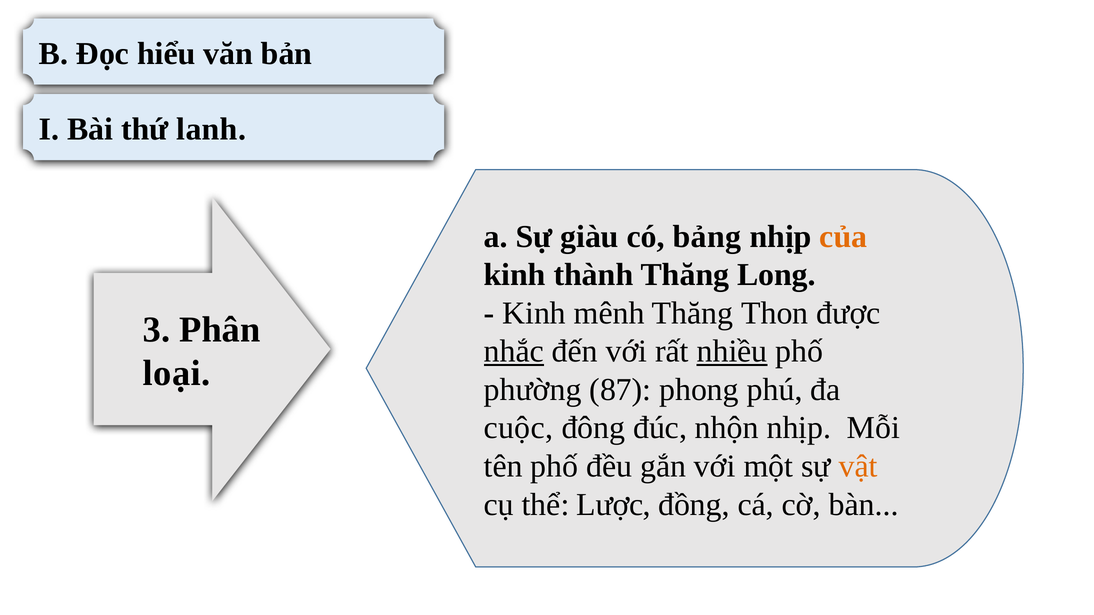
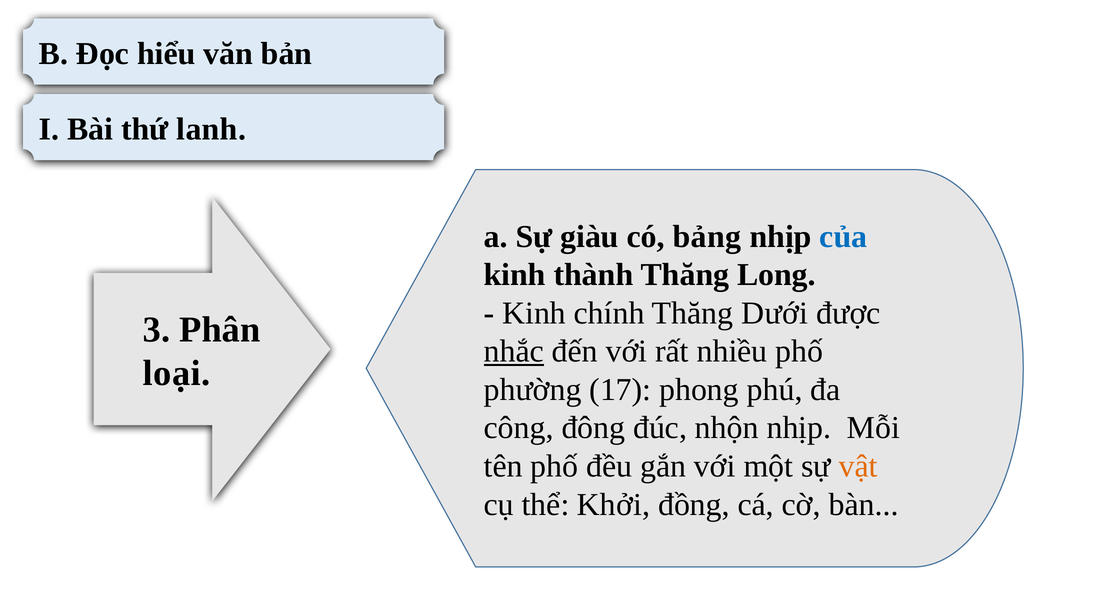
của colour: orange -> blue
mênh: mênh -> chính
Thon: Thon -> Dưới
nhiều underline: present -> none
87: 87 -> 17
cuộc: cuộc -> công
Lược: Lược -> Khởi
